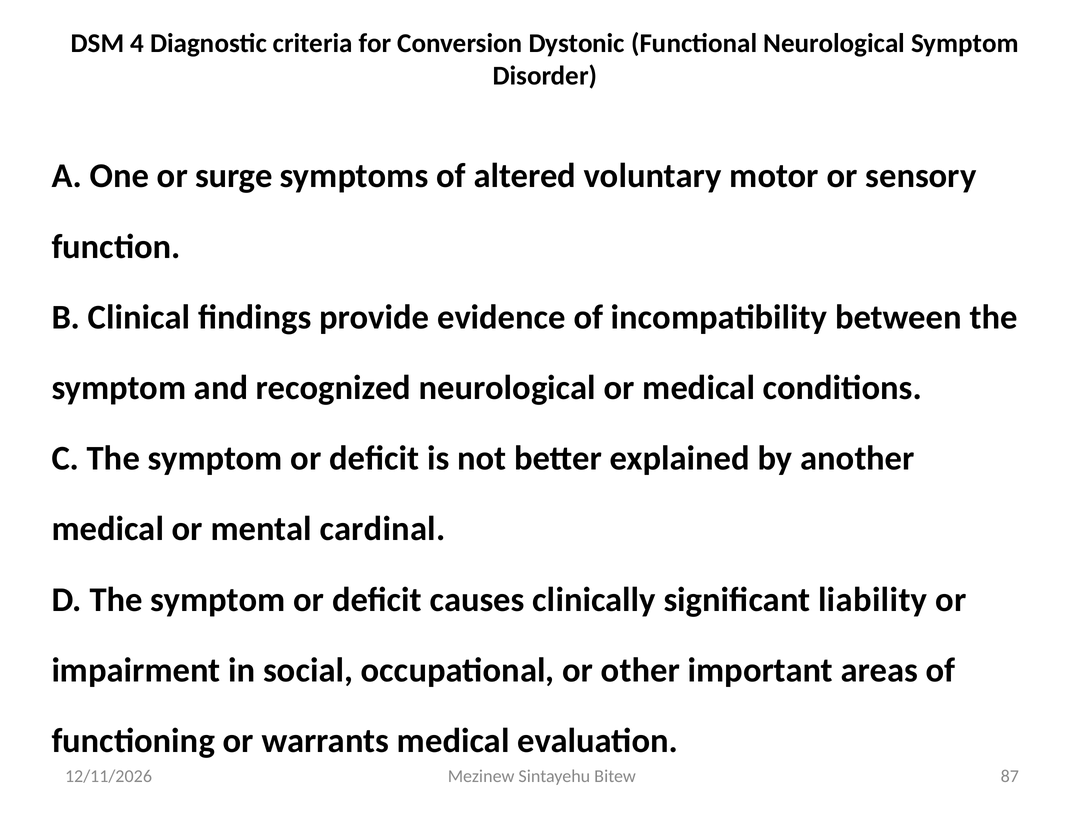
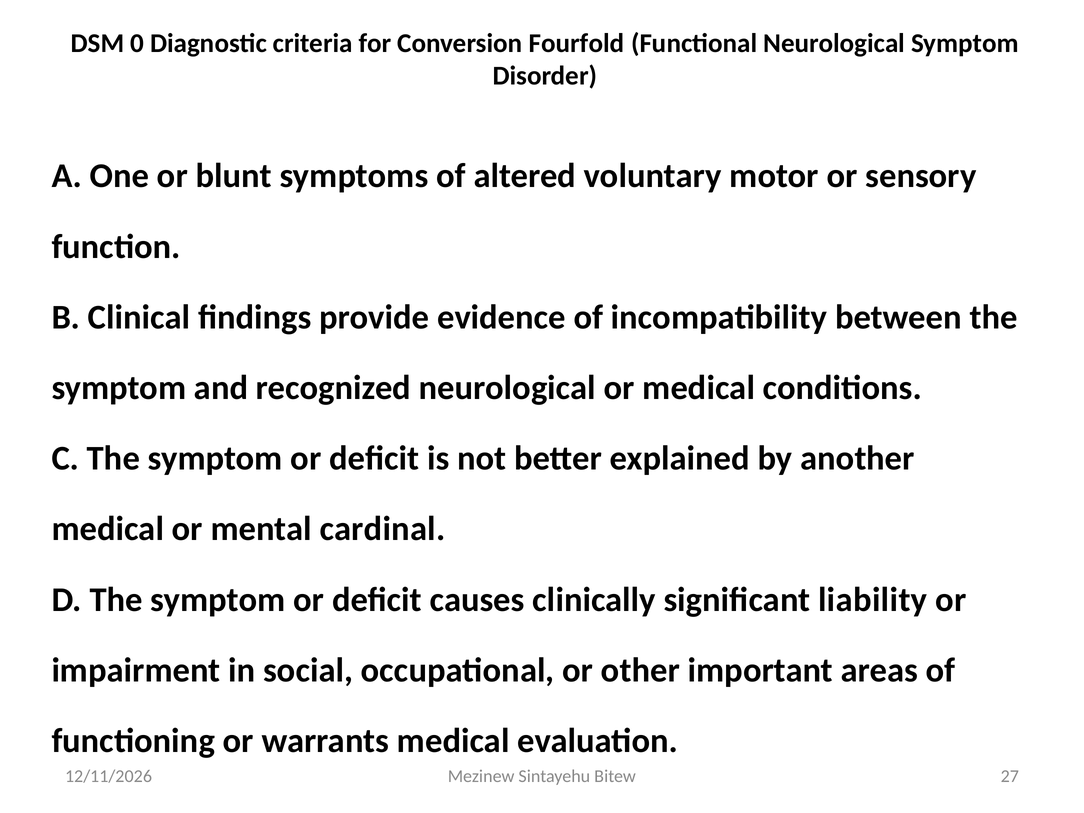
4: 4 -> 0
Dystonic: Dystonic -> Fourfold
surge: surge -> blunt
87: 87 -> 27
